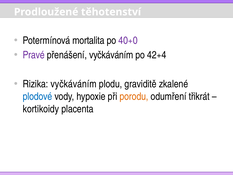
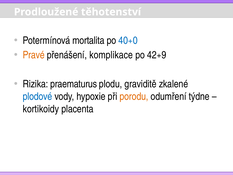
40+0 colour: purple -> blue
Pravé colour: purple -> orange
přenášení vyčkáváním: vyčkáváním -> komplikace
42+4: 42+4 -> 42+9
Rizika vyčkáváním: vyčkáváním -> praematurus
třikrát: třikrát -> týdne
